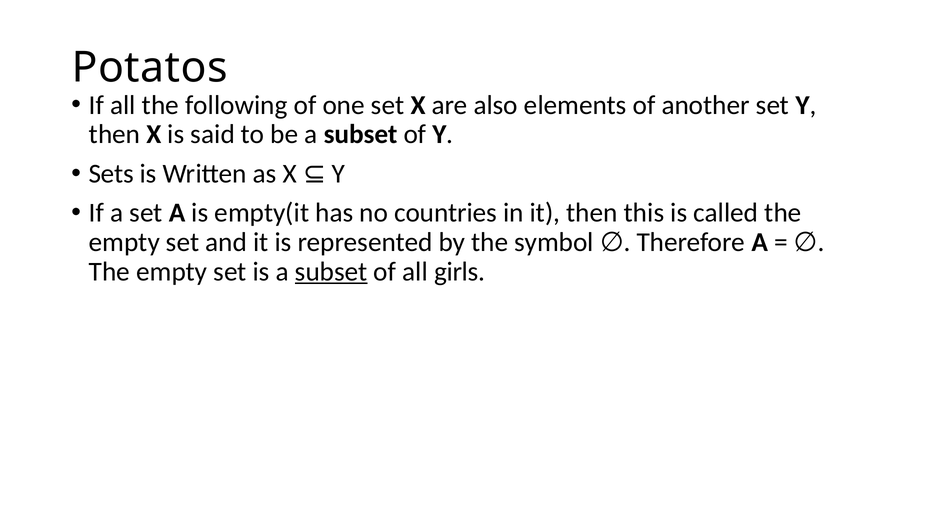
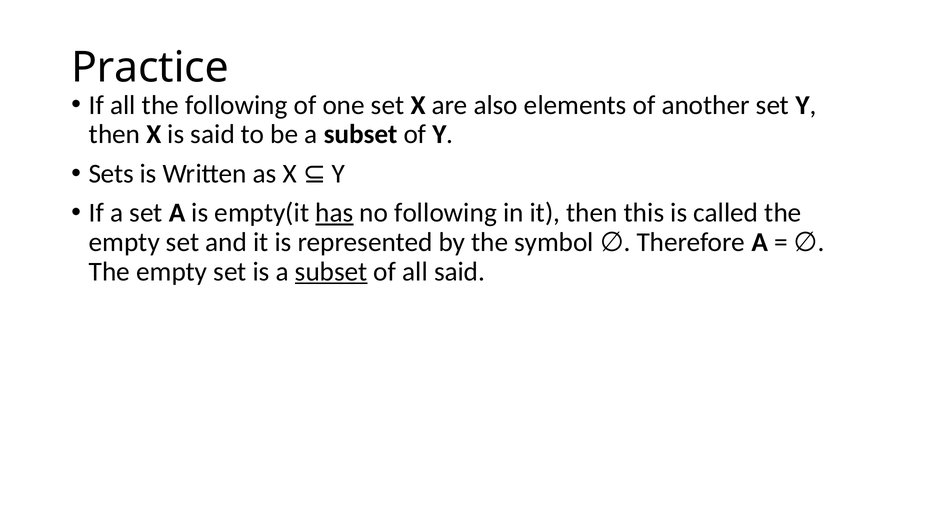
Potatos: Potatos -> Practice
has underline: none -> present
no countries: countries -> following
all girls: girls -> said
